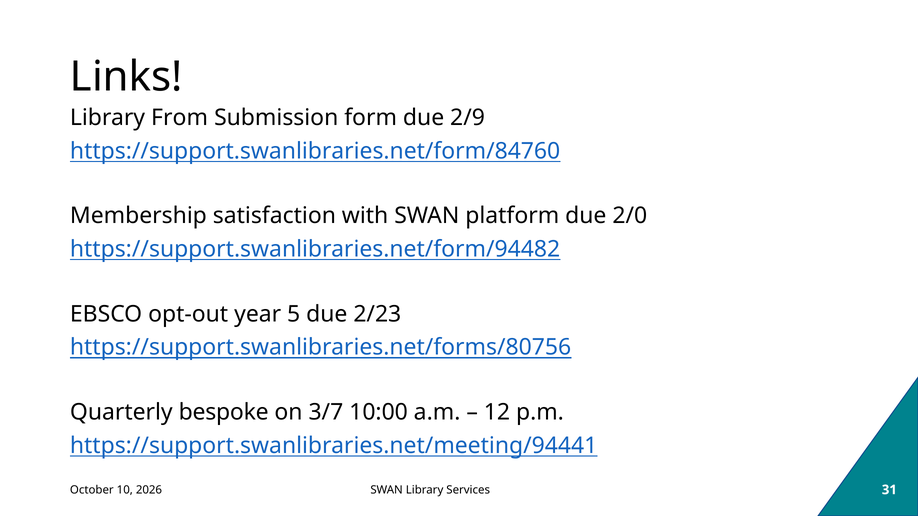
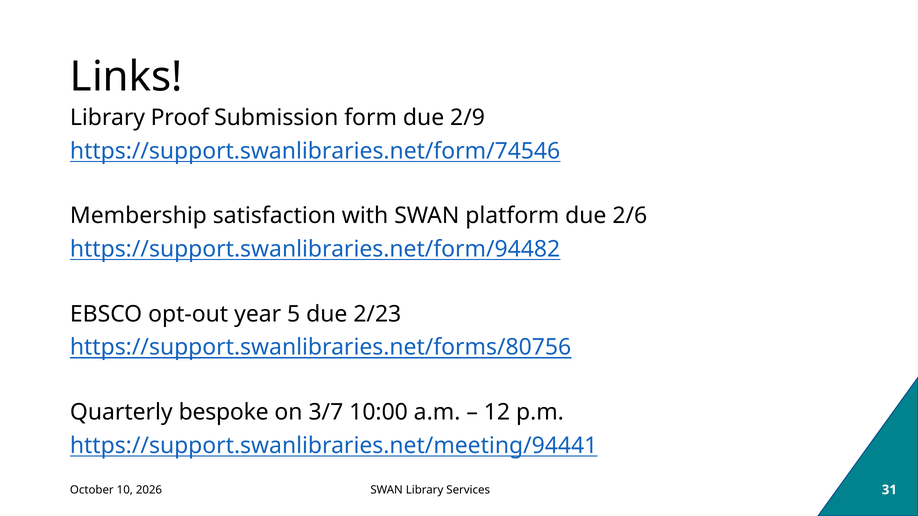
From: From -> Proof
https://support.swanlibraries.net/form/84760: https://support.swanlibraries.net/form/84760 -> https://support.swanlibraries.net/form/74546
2/0: 2/0 -> 2/6
